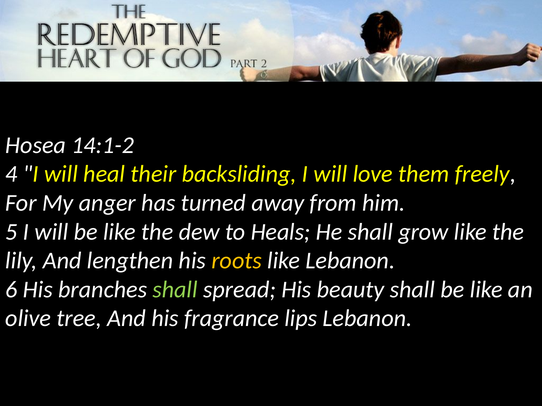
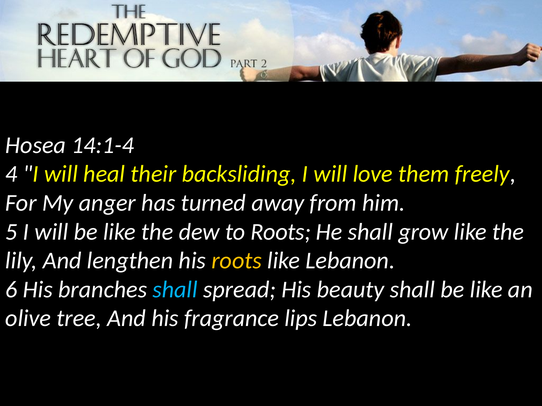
14:1-2: 14:1-2 -> 14:1-4
to Heals: Heals -> Roots
shall at (175, 290) colour: light green -> light blue
